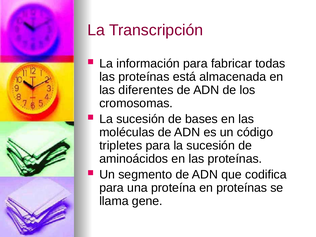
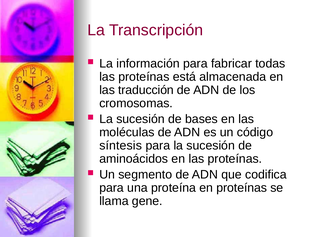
diferentes: diferentes -> traducción
tripletes: tripletes -> síntesis
